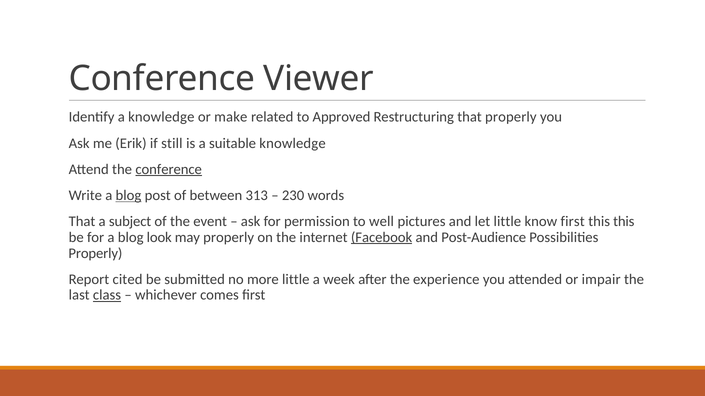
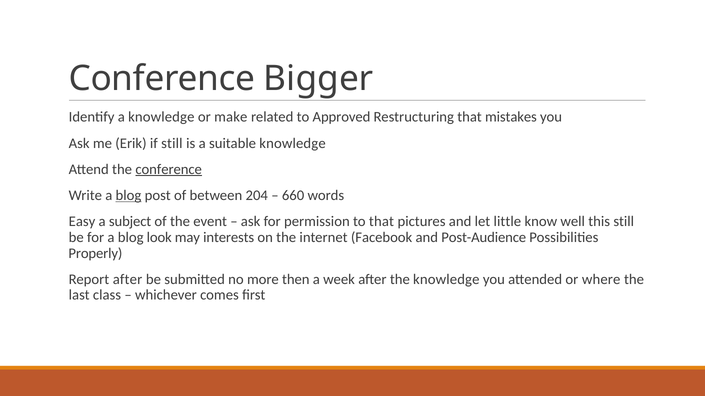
Viewer: Viewer -> Bigger
that properly: properly -> mistakes
313: 313 -> 204
230: 230 -> 660
That at (82, 222): That -> Easy
to well: well -> that
know first: first -> well
this this: this -> still
may properly: properly -> interests
Facebook underline: present -> none
Report cited: cited -> after
more little: little -> then
the experience: experience -> knowledge
impair: impair -> where
class underline: present -> none
